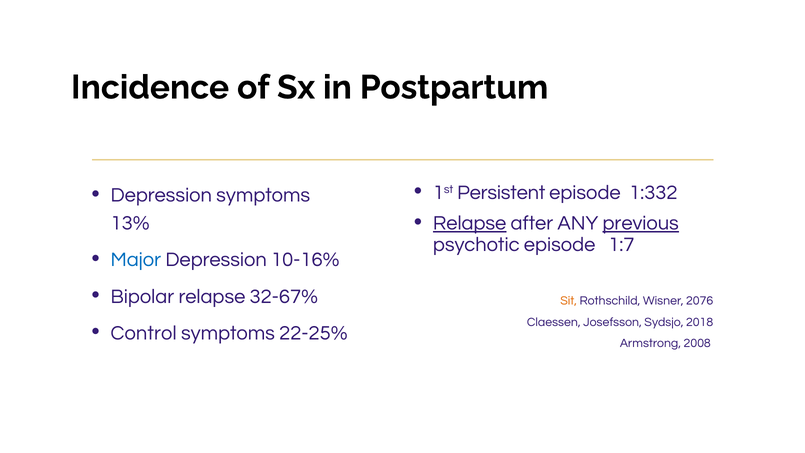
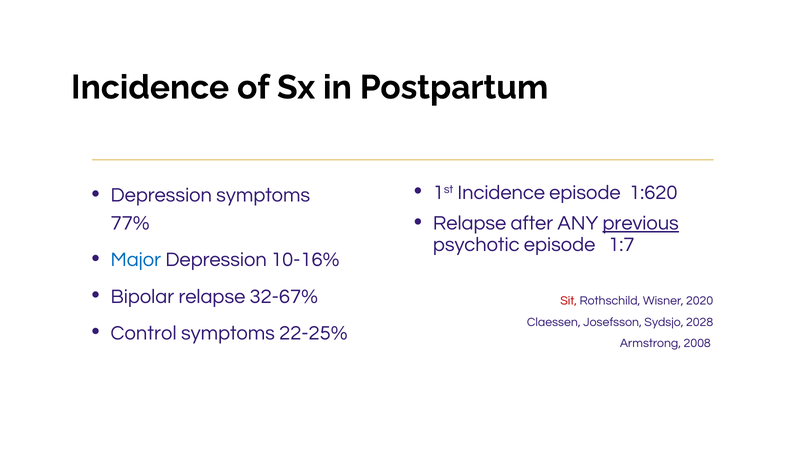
1st Persistent: Persistent -> Incidence
1:332: 1:332 -> 1:620
Relapse at (470, 223) underline: present -> none
13%: 13% -> 77%
Sit colour: orange -> red
2076: 2076 -> 2020
2018: 2018 -> 2028
